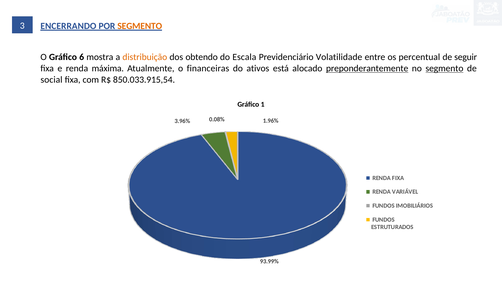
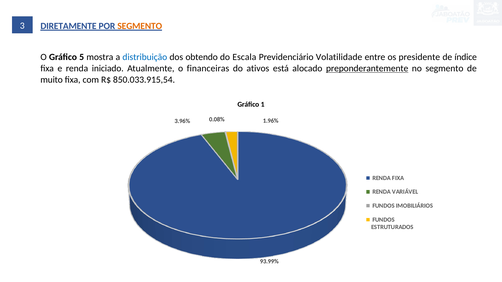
ENCERRANDO: ENCERRANDO -> DIRETAMENTE
6: 6 -> 5
distribuição colour: orange -> blue
percentual: percentual -> presidente
seguir: seguir -> índice
máxima: máxima -> iniciado
segmento at (444, 69) underline: present -> none
social: social -> muito
